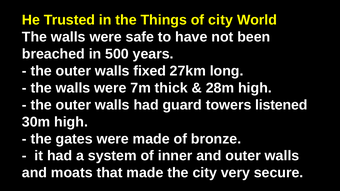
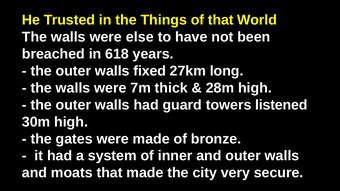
of city: city -> that
safe: safe -> else
500: 500 -> 618
